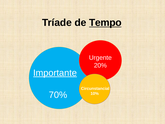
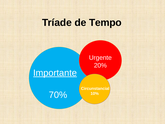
Tempo underline: present -> none
